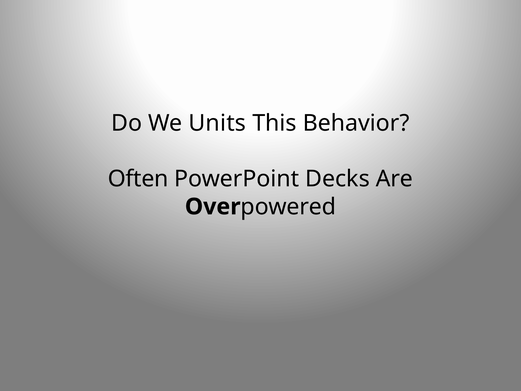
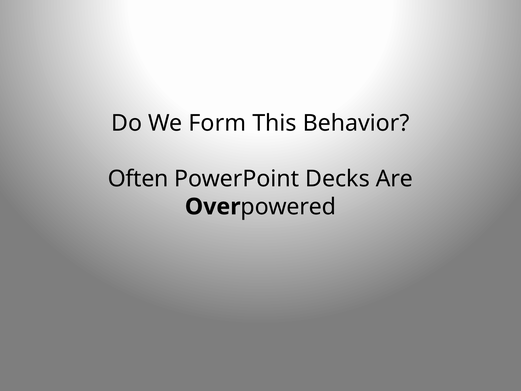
Units: Units -> Form
